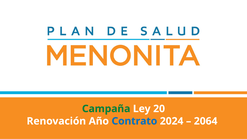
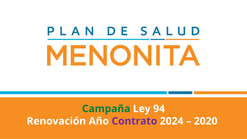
20: 20 -> 94
Contrato colour: blue -> purple
2064: 2064 -> 2020
